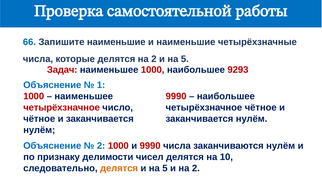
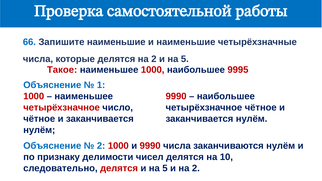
Задач: Задач -> Такое
9293: 9293 -> 9995
делятся at (119, 169) colour: orange -> red
